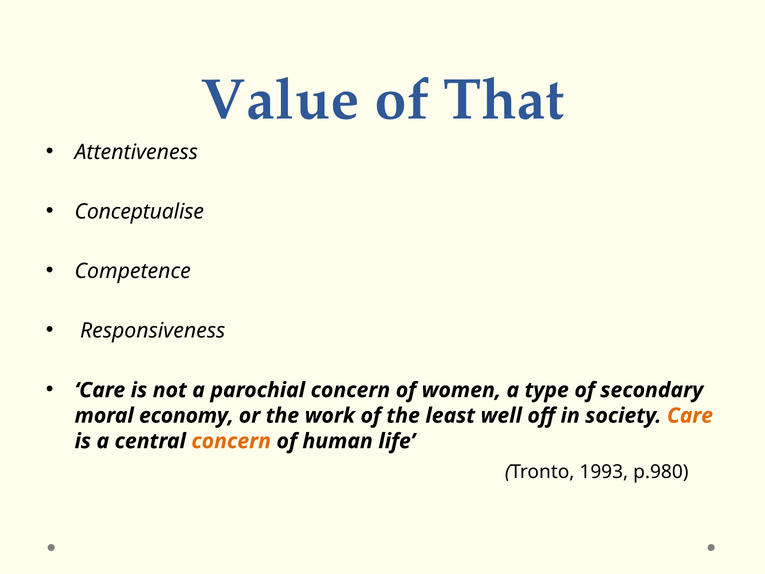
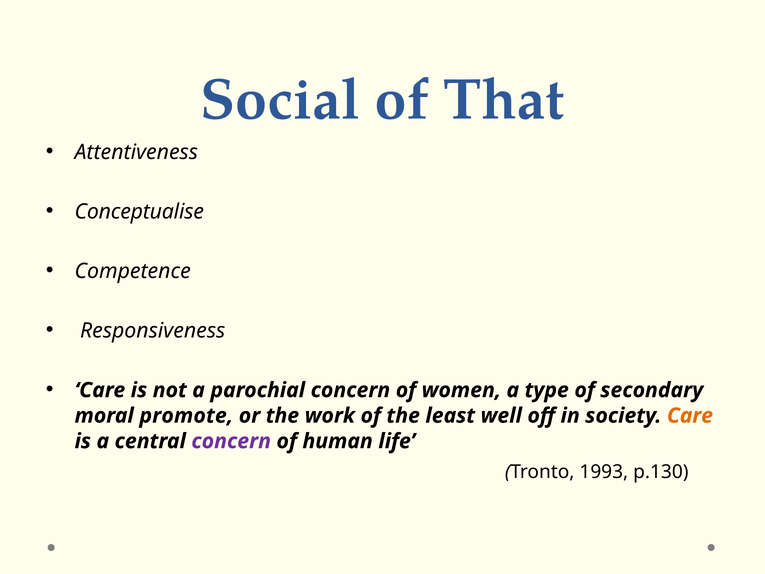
Value: Value -> Social
economy: economy -> promote
concern at (231, 441) colour: orange -> purple
p.980: p.980 -> p.130
